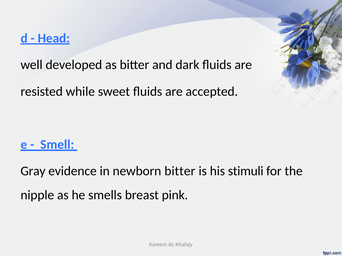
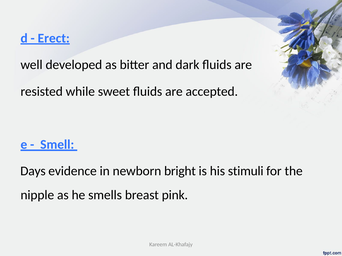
Head: Head -> Erect
Gray: Gray -> Days
newborn bitter: bitter -> bright
